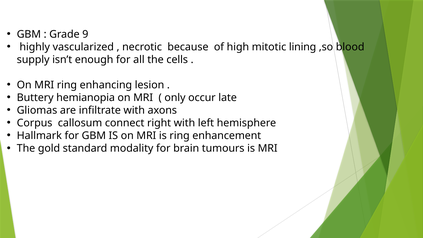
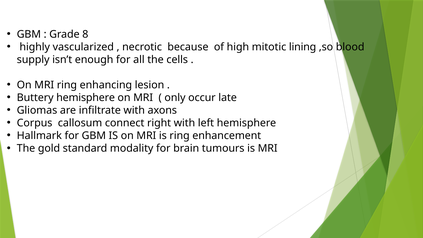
9: 9 -> 8
Buttery hemianopia: hemianopia -> hemisphere
